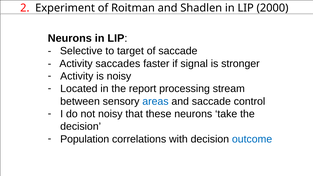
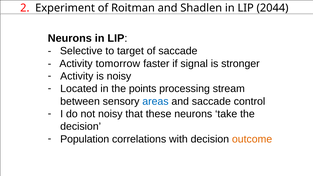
2000: 2000 -> 2044
saccades: saccades -> tomorrow
report: report -> points
outcome colour: blue -> orange
